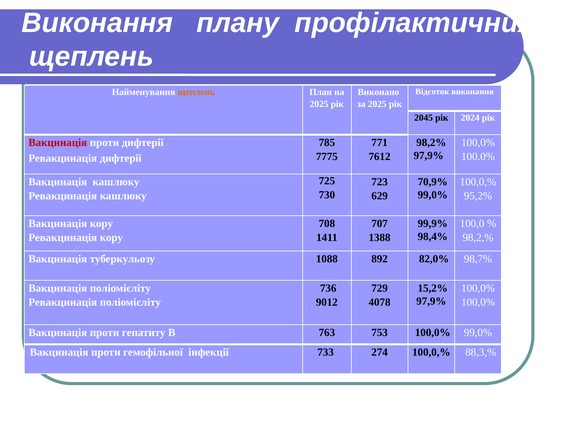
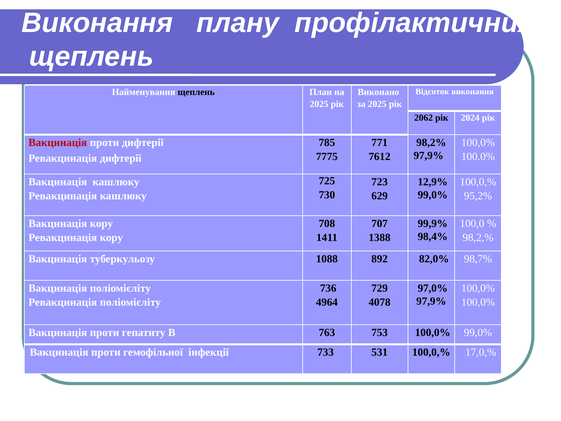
щеплень at (196, 92) colour: orange -> black
2045: 2045 -> 2062
70,9%: 70,9% -> 12,9%
15,2%: 15,2% -> 97,0%
9012: 9012 -> 4964
274: 274 -> 531
88,3,%: 88,3,% -> 17,0,%
